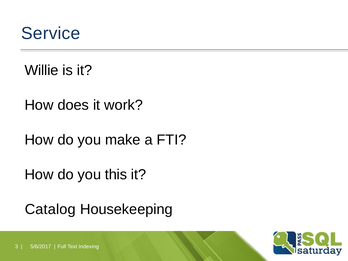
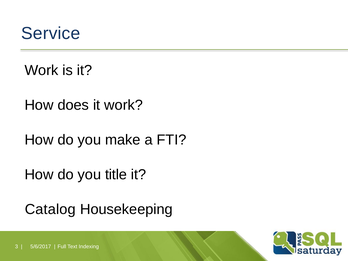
Willie at (42, 70): Willie -> Work
this: this -> title
